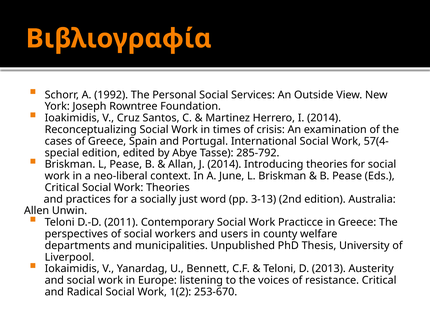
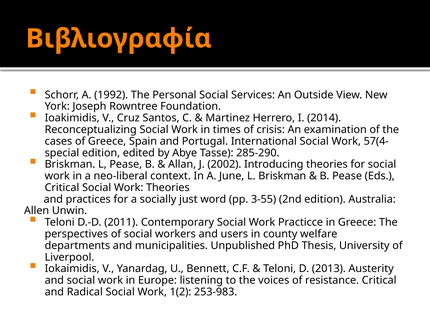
285-792: 285-792 -> 285-290
J 2014: 2014 -> 2002
3-13: 3-13 -> 3-55
253-670: 253-670 -> 253-983
